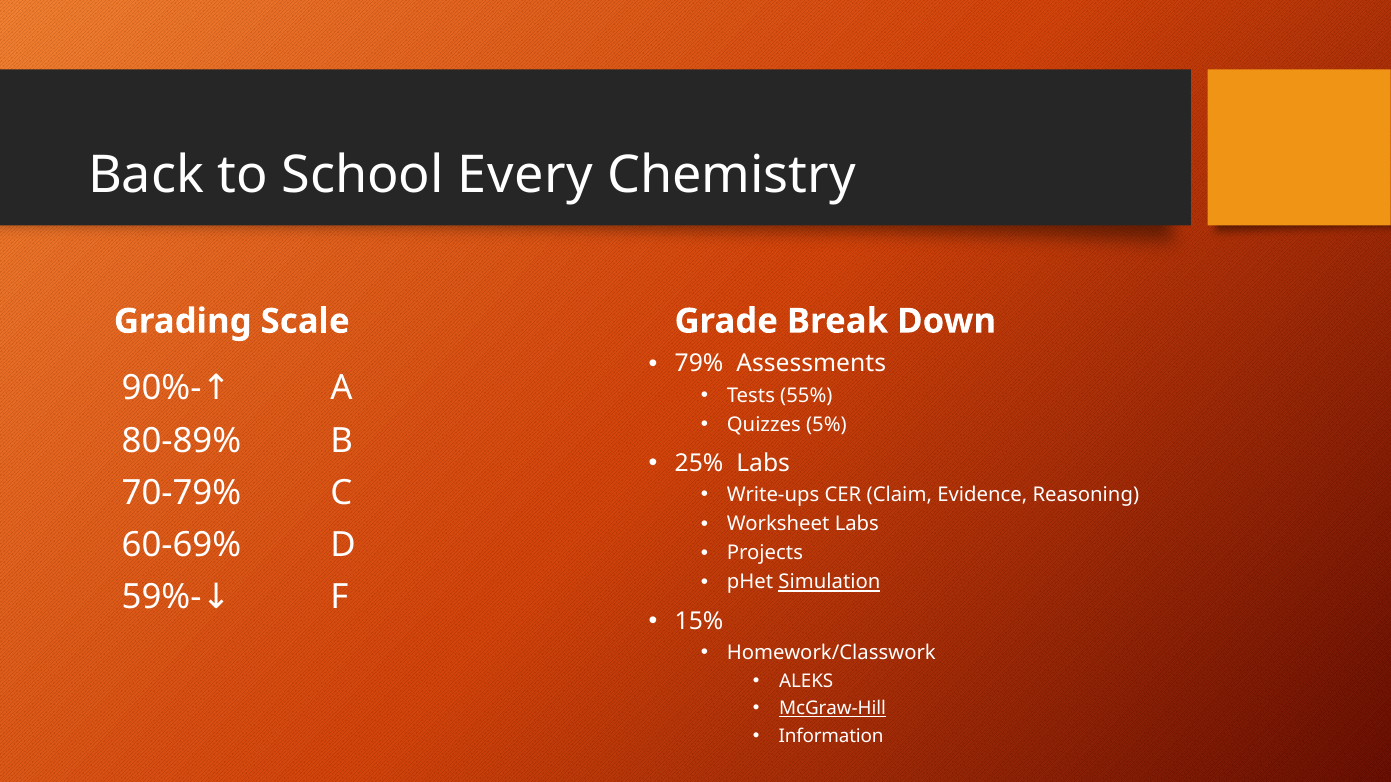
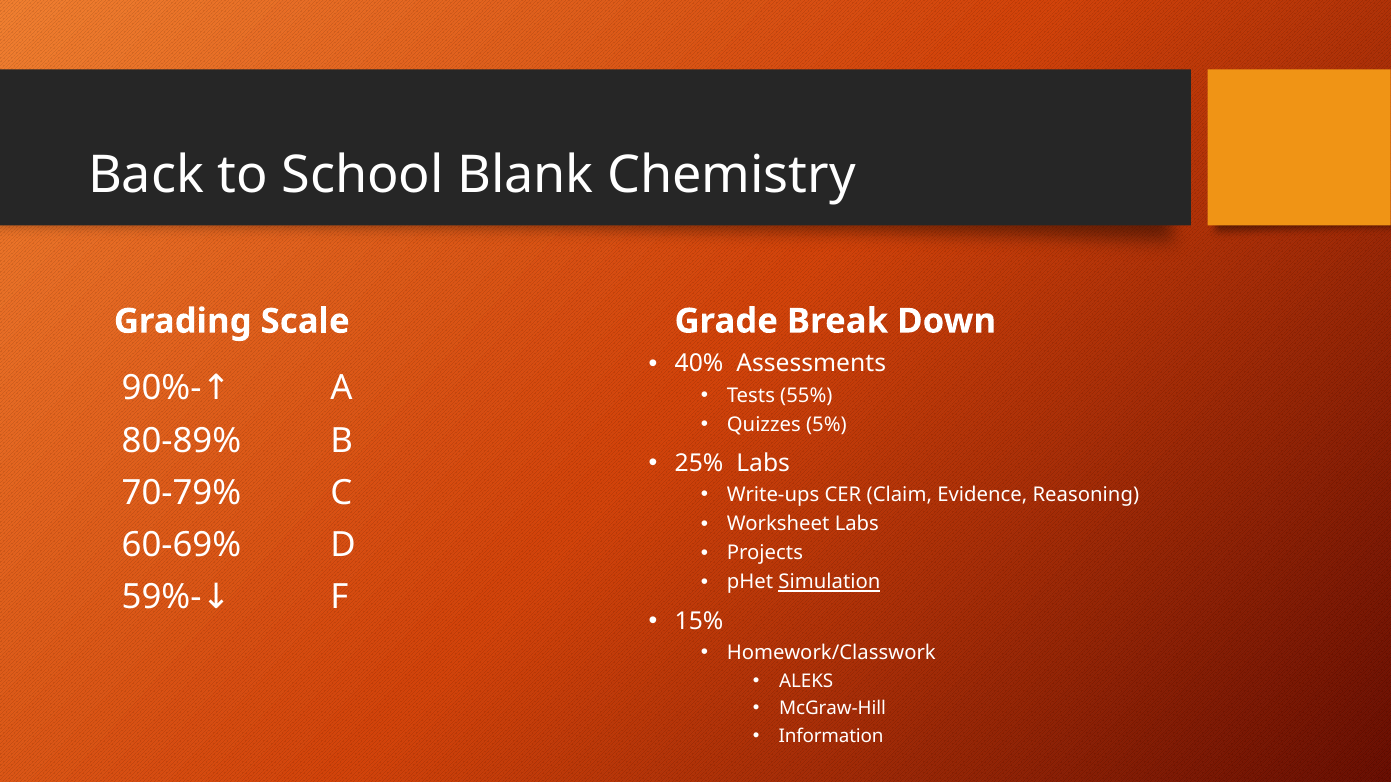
Every: Every -> Blank
79%: 79% -> 40%
McGraw-Hill underline: present -> none
